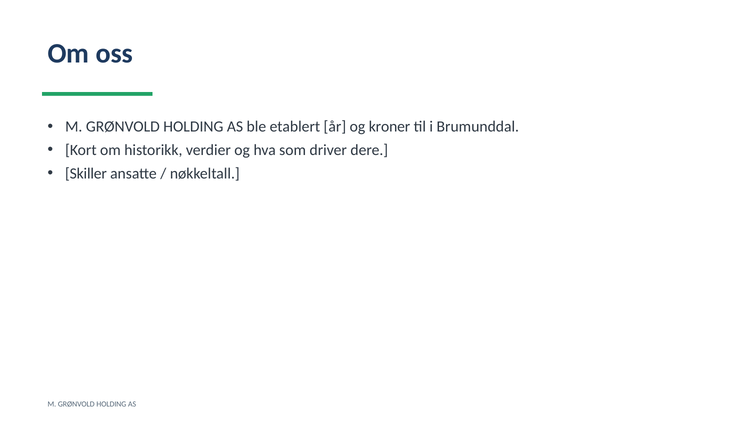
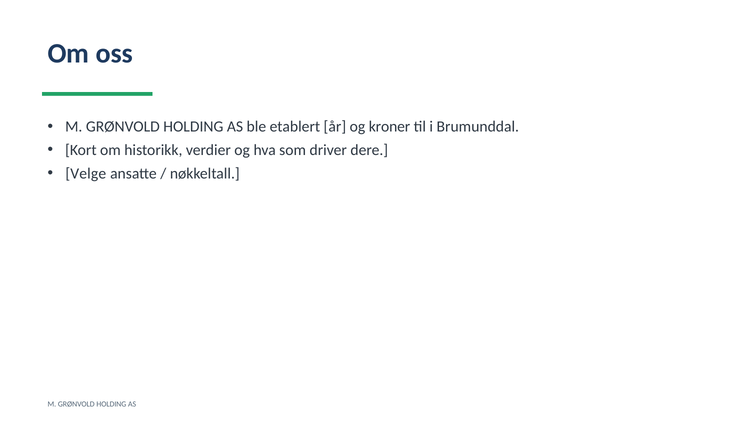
Skiller: Skiller -> Velge
